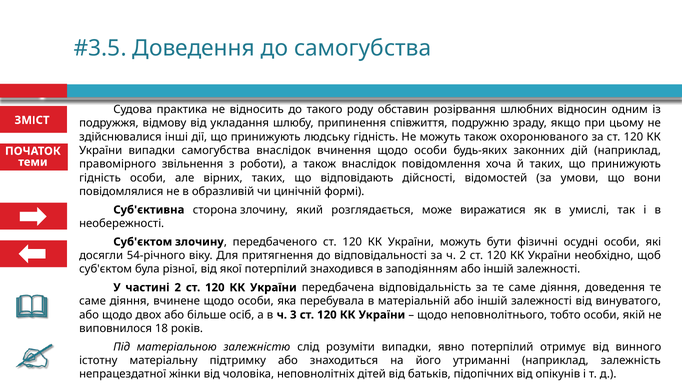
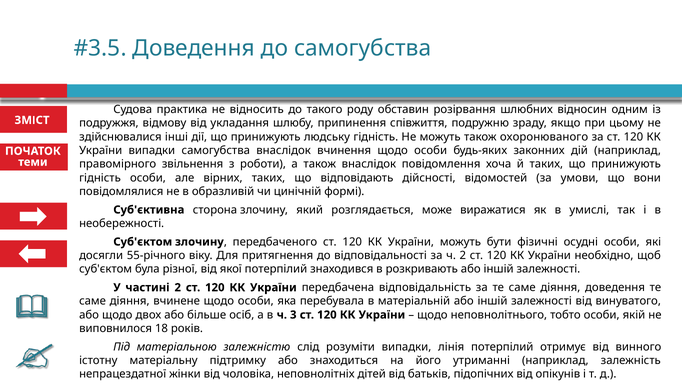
54-річного: 54-річного -> 55-річного
заподіянням: заподіянням -> розкривають
явно: явно -> лінія
